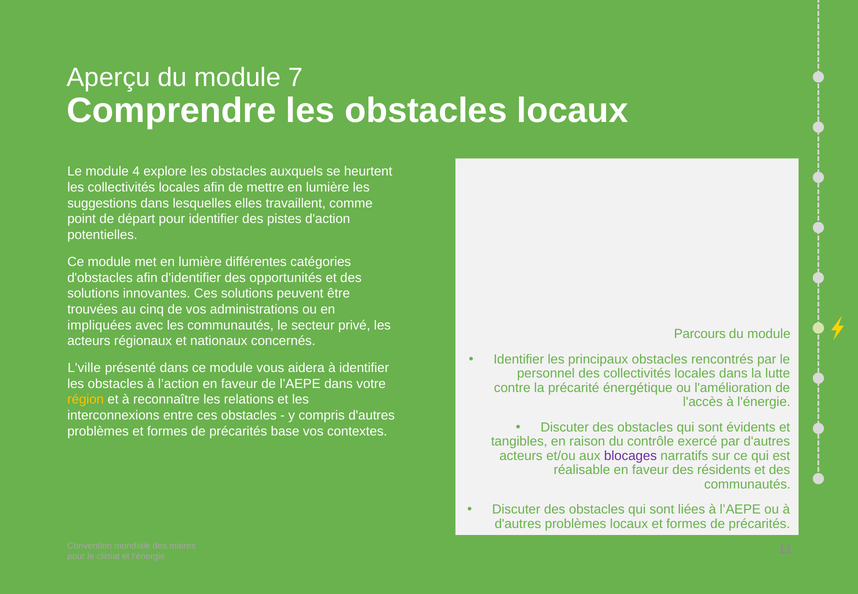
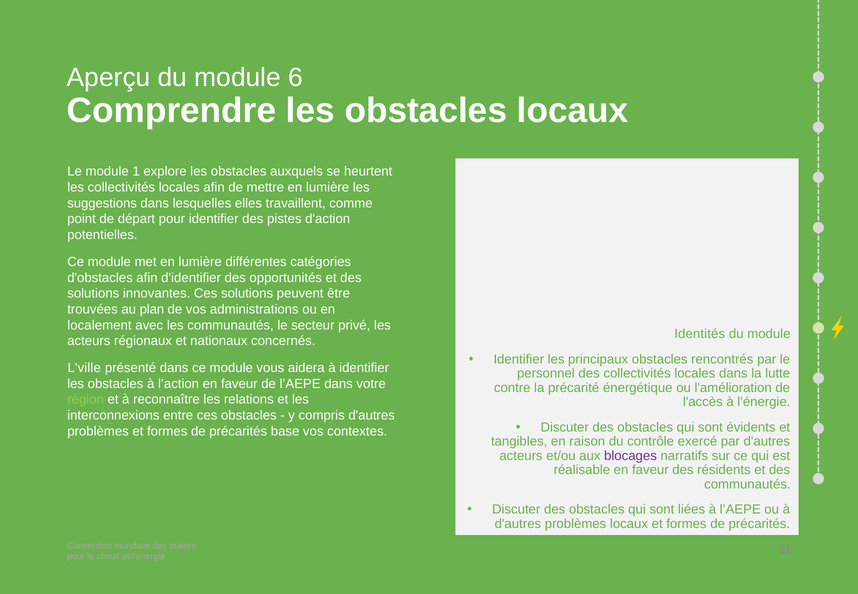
7: 7 -> 6
4: 4 -> 1
cinq: cinq -> plan
impliquées: impliquées -> localement
Parcours: Parcours -> Identités
région colour: yellow -> light green
